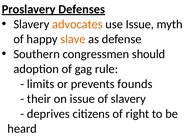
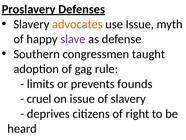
slave colour: orange -> purple
should: should -> taught
their: their -> cruel
